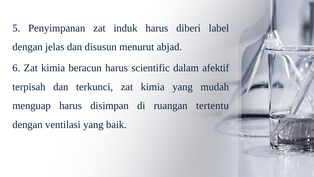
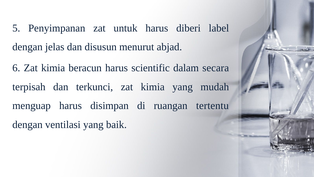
induk: induk -> untuk
afektif: afektif -> secara
